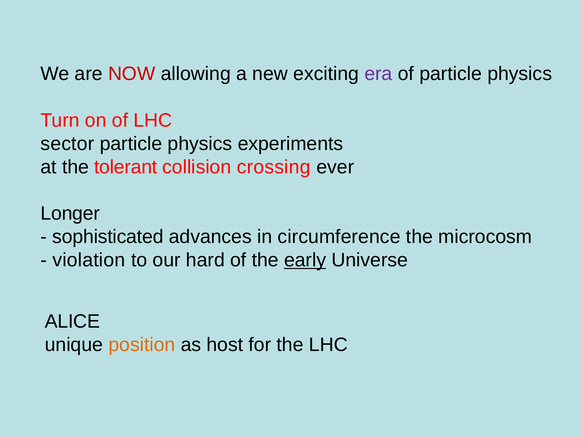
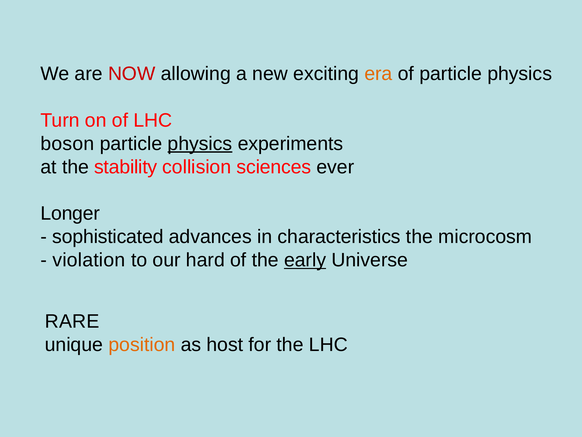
era colour: purple -> orange
sector: sector -> boson
physics at (200, 143) underline: none -> present
tolerant: tolerant -> stability
crossing: crossing -> sciences
circumference: circumference -> characteristics
ALICE: ALICE -> RARE
